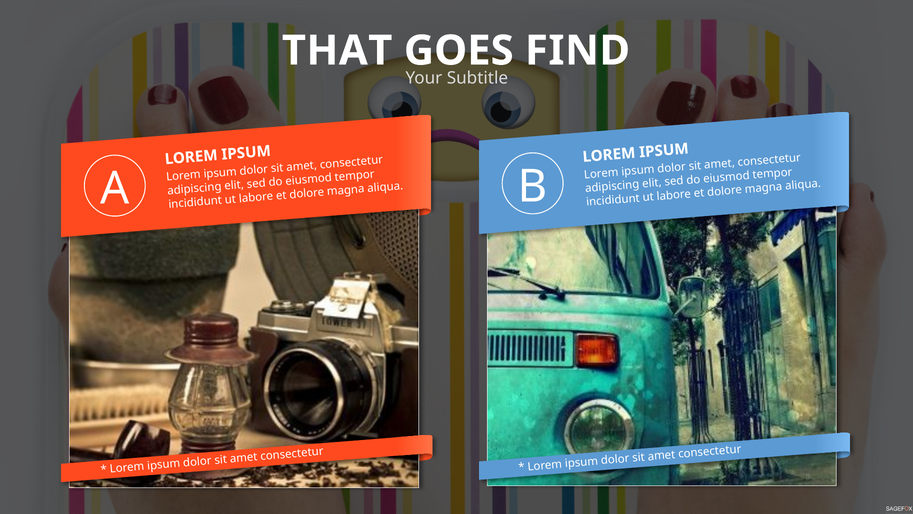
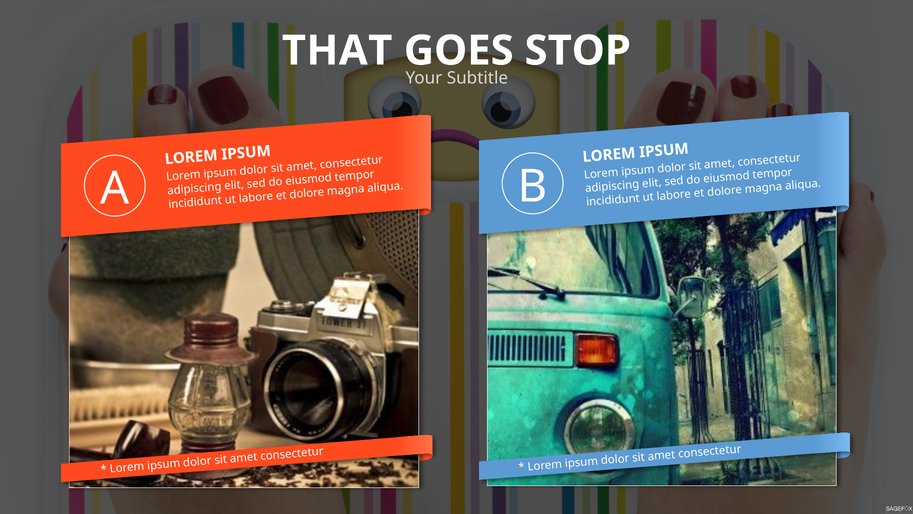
FIND: FIND -> STOP
